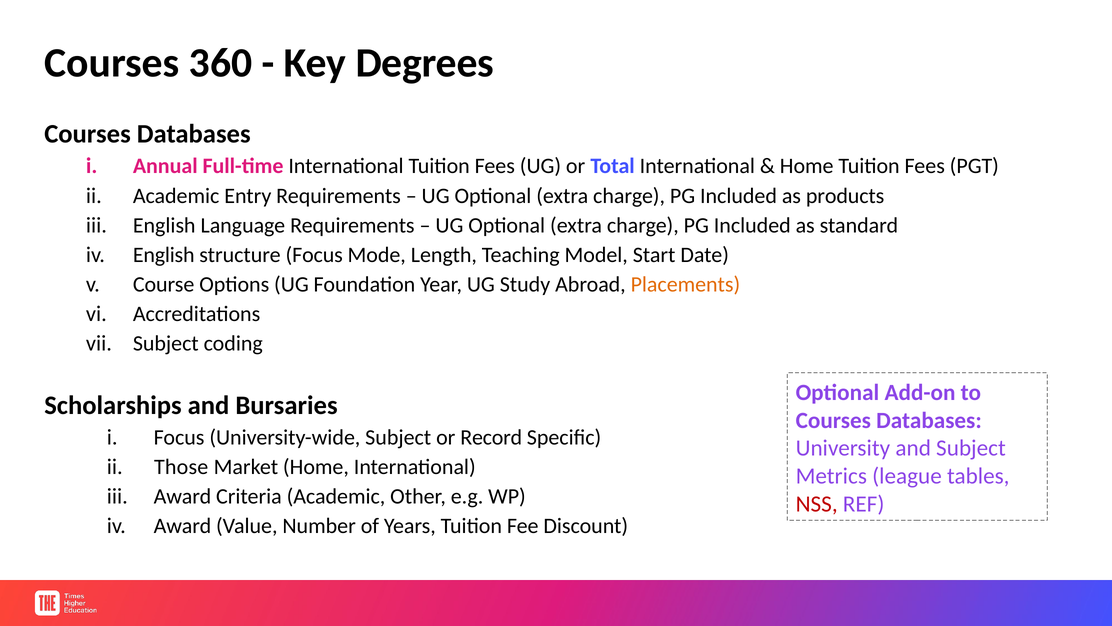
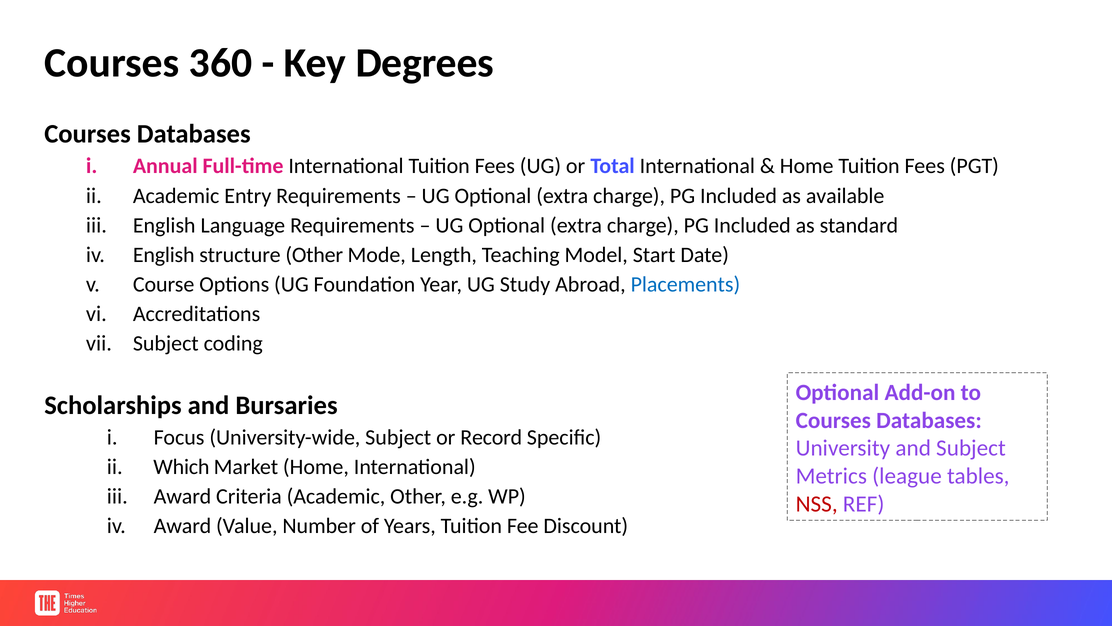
products: products -> available
structure Focus: Focus -> Other
Placements colour: orange -> blue
Those: Those -> Which
